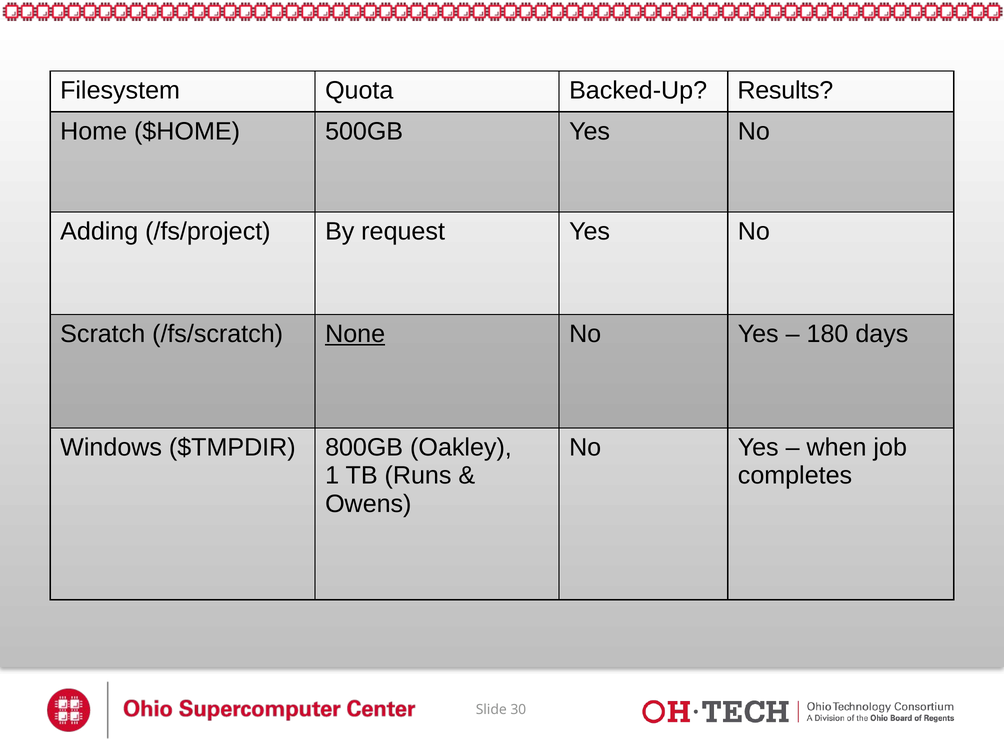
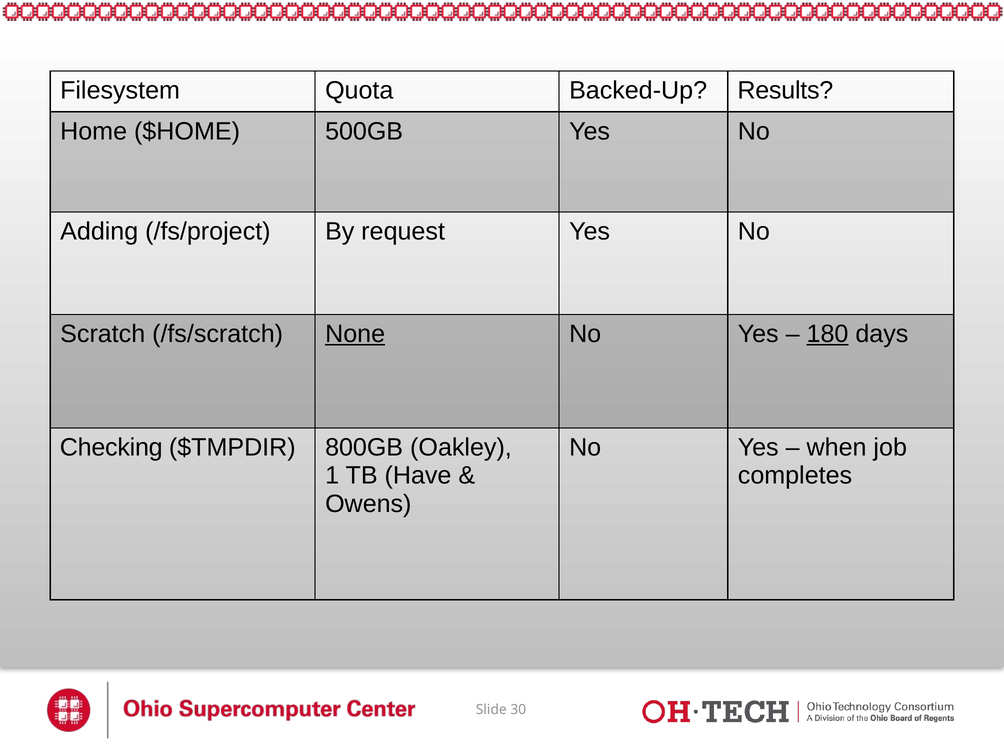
180 underline: none -> present
Windows: Windows -> Checking
Runs: Runs -> Have
